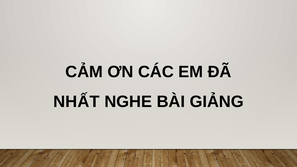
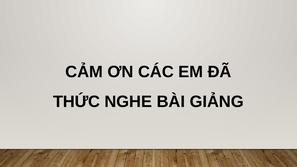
NHẤT: NHẤT -> THỨC
